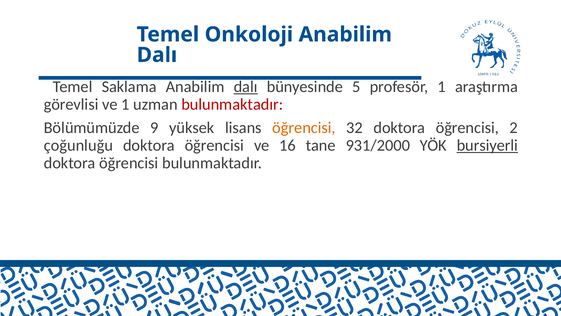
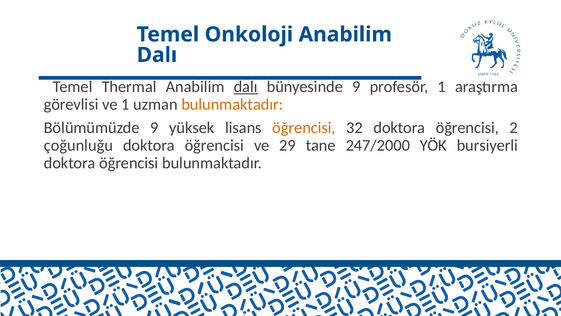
Saklama: Saklama -> Thermal
bünyesinde 5: 5 -> 9
bulunmaktadır at (232, 104) colour: red -> orange
16: 16 -> 29
931/2000: 931/2000 -> 247/2000
bursiyerli underline: present -> none
